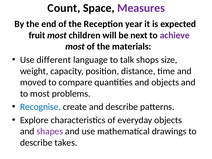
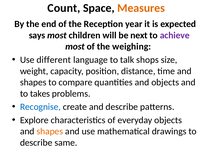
Measures colour: purple -> orange
fruit: fruit -> says
materials: materials -> weighing
moved at (33, 82): moved -> shapes
to most: most -> takes
shapes at (50, 131) colour: purple -> orange
takes: takes -> same
